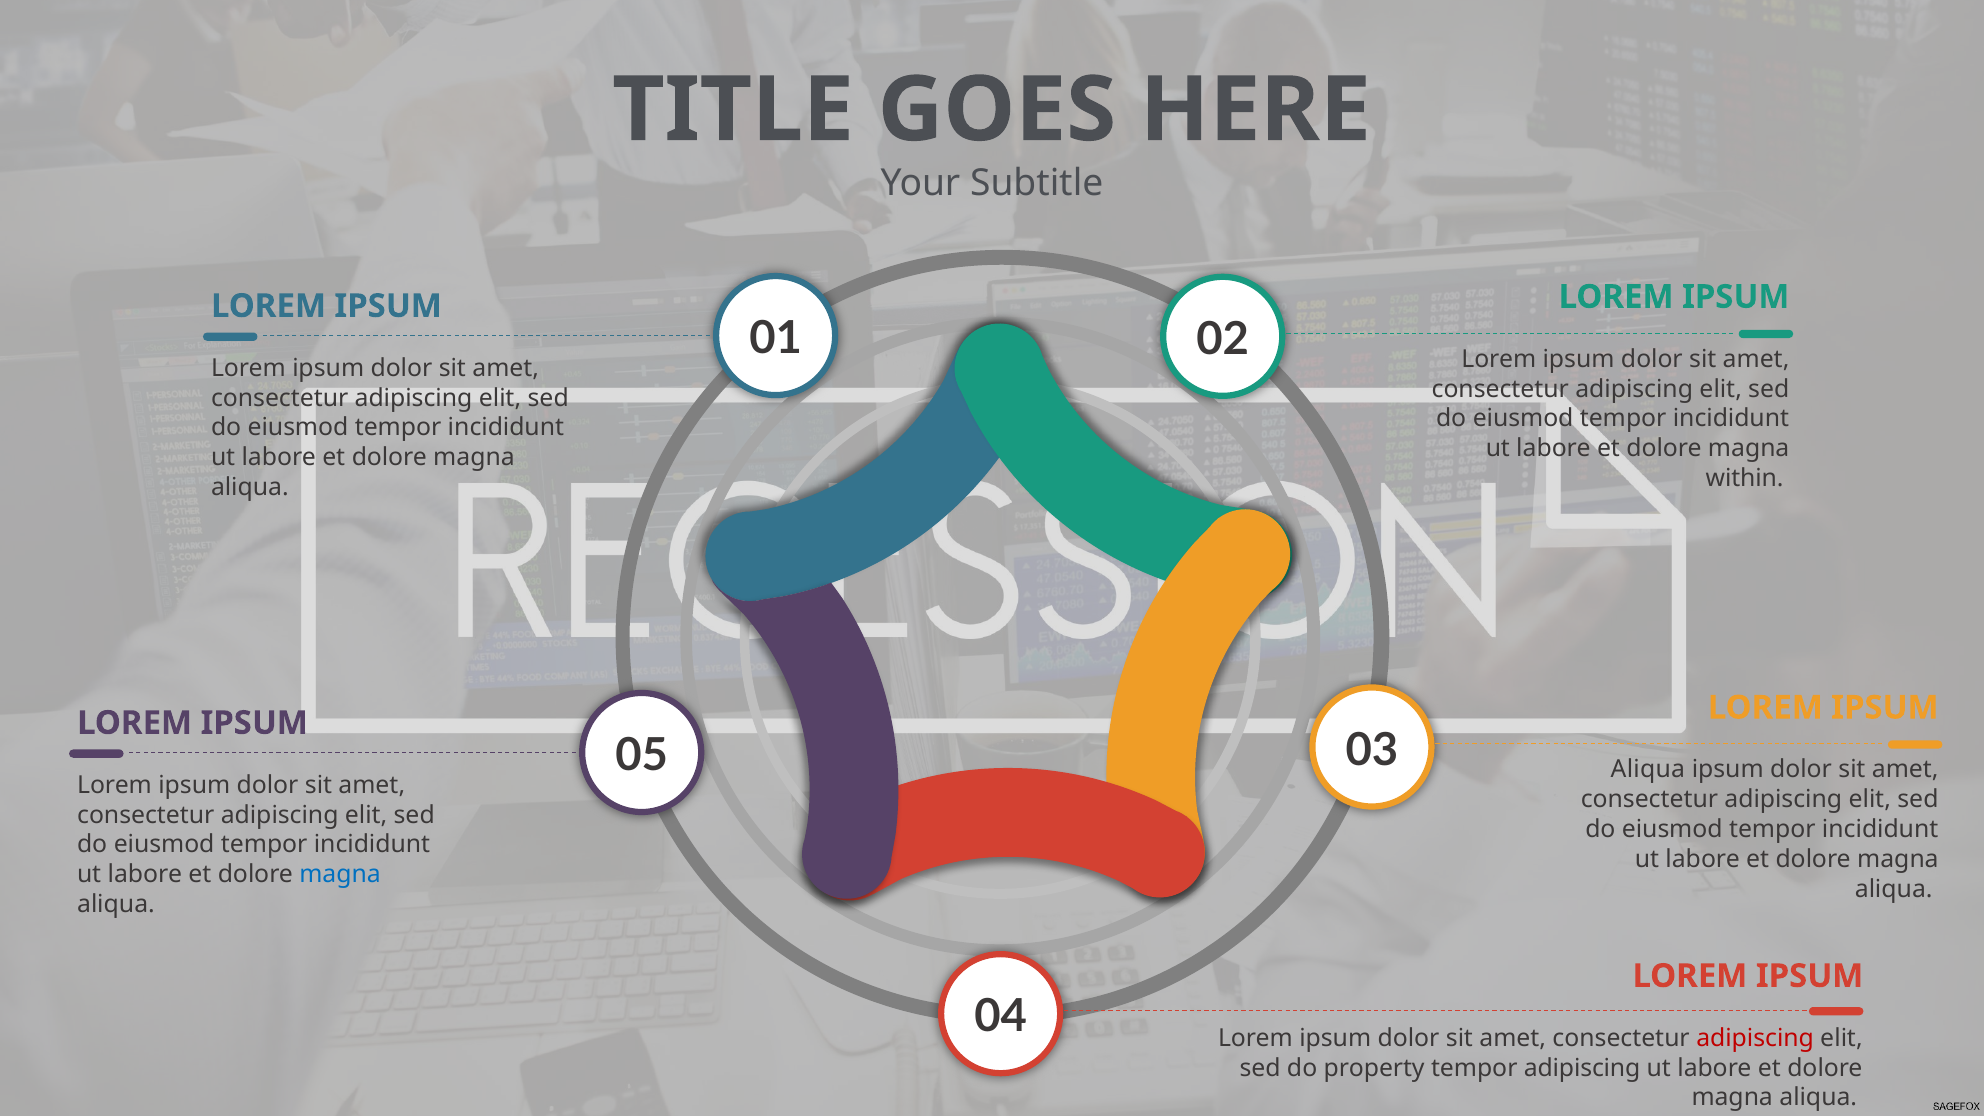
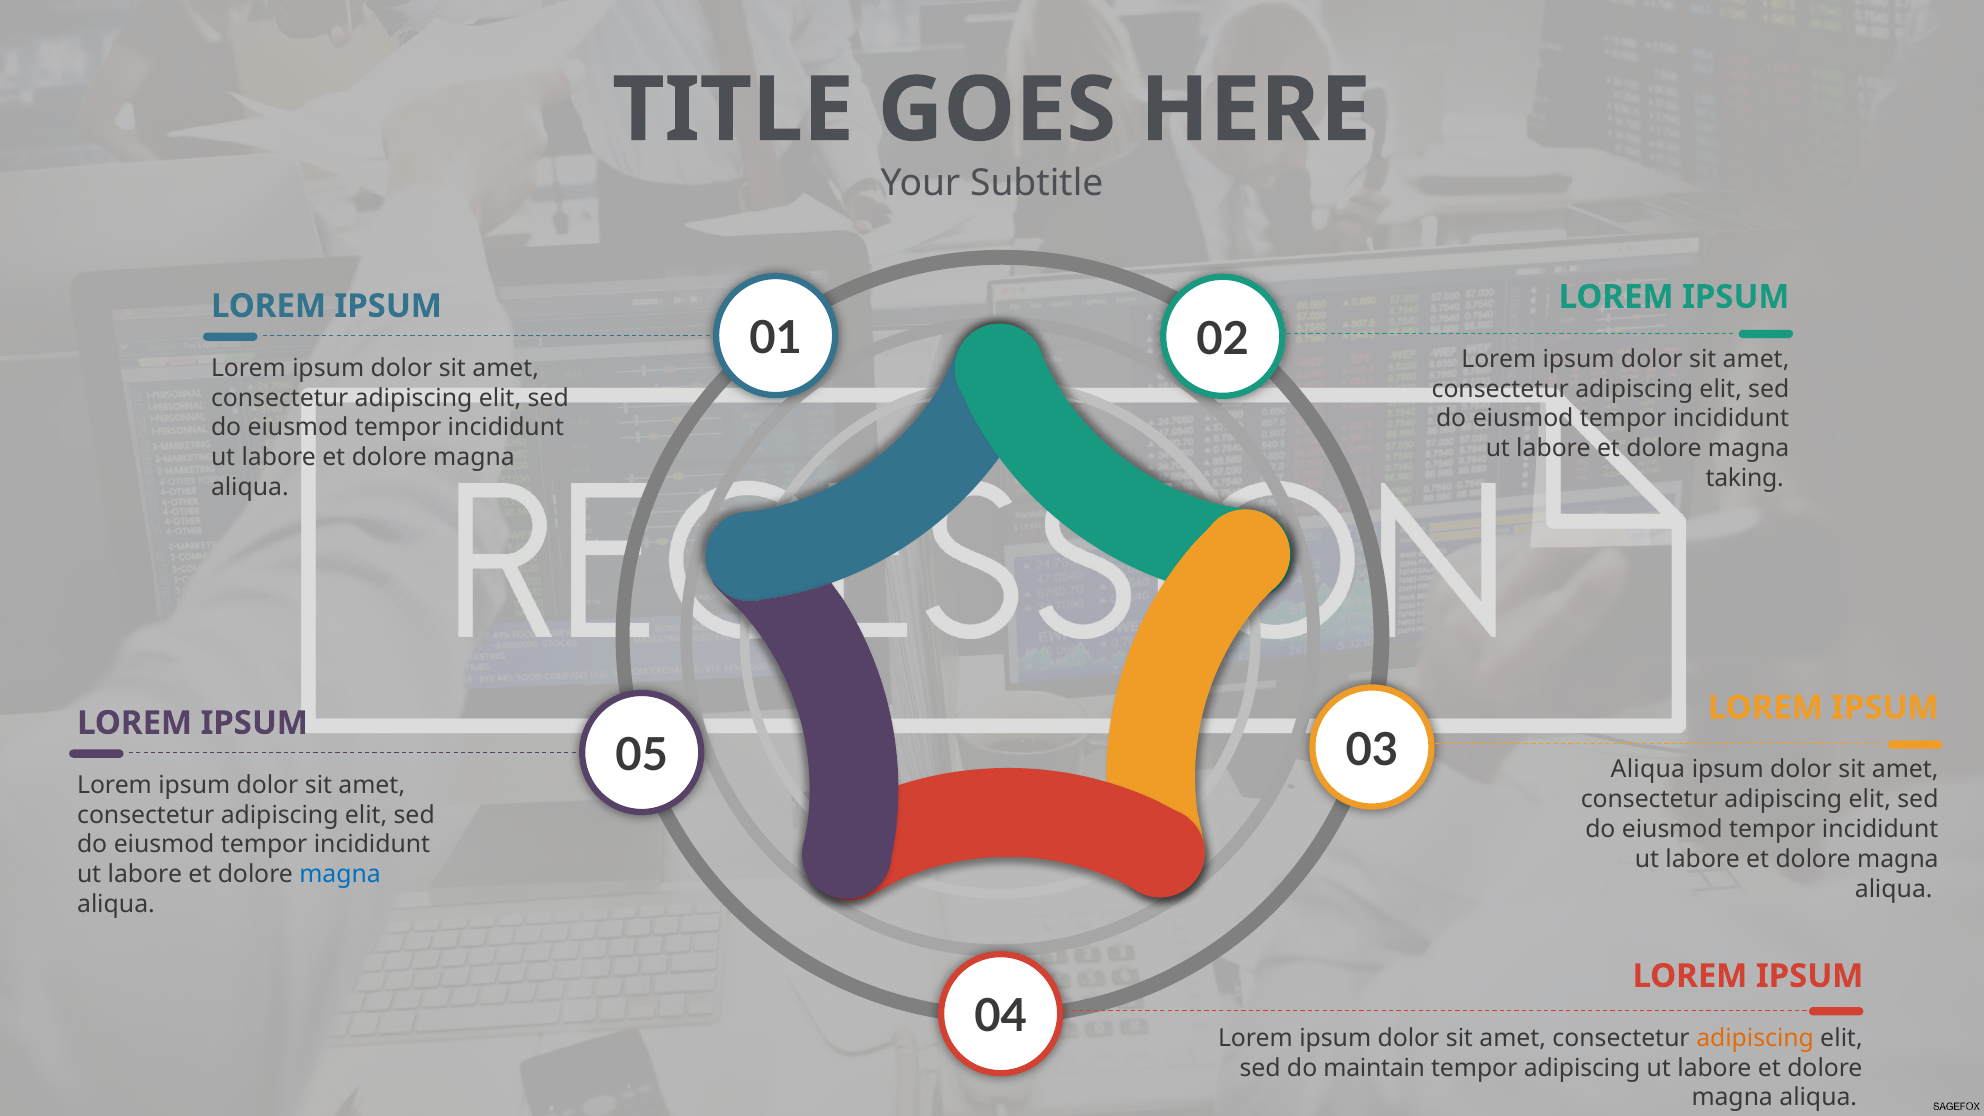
within: within -> taking
adipiscing at (1755, 1038) colour: red -> orange
property: property -> maintain
